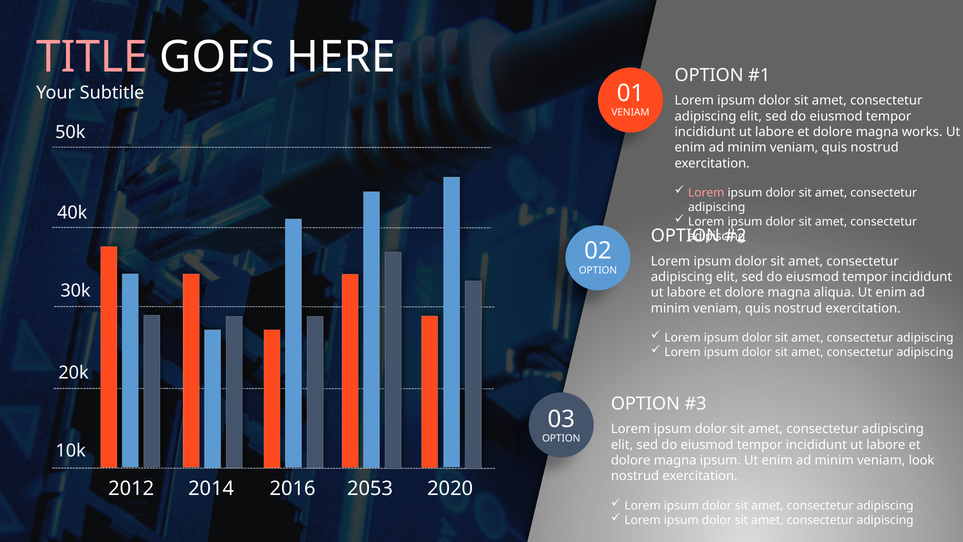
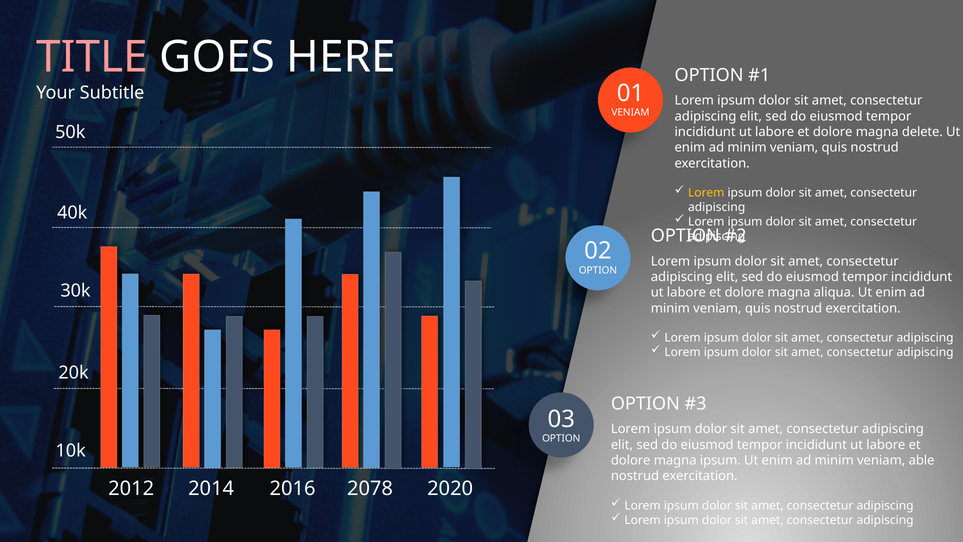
works: works -> delete
Lorem at (706, 193) colour: pink -> yellow
look: look -> able
2053: 2053 -> 2078
